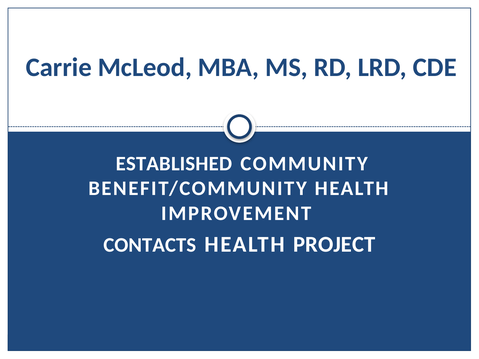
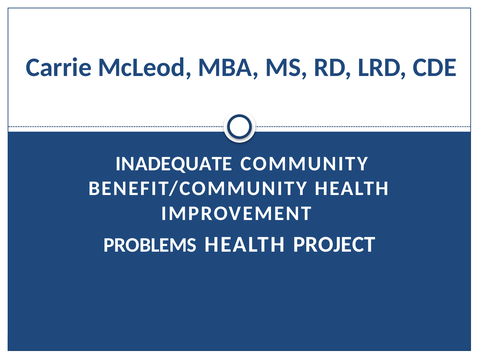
ESTABLISHED: ESTABLISHED -> INADEQUATE
CONTACTS: CONTACTS -> PROBLEMS
